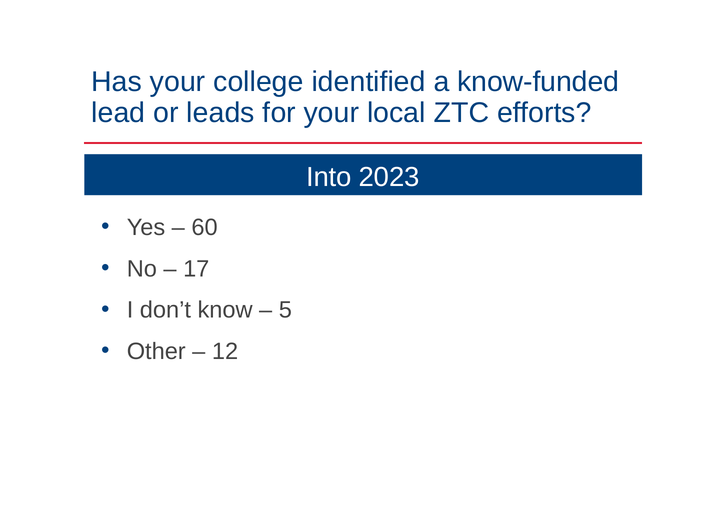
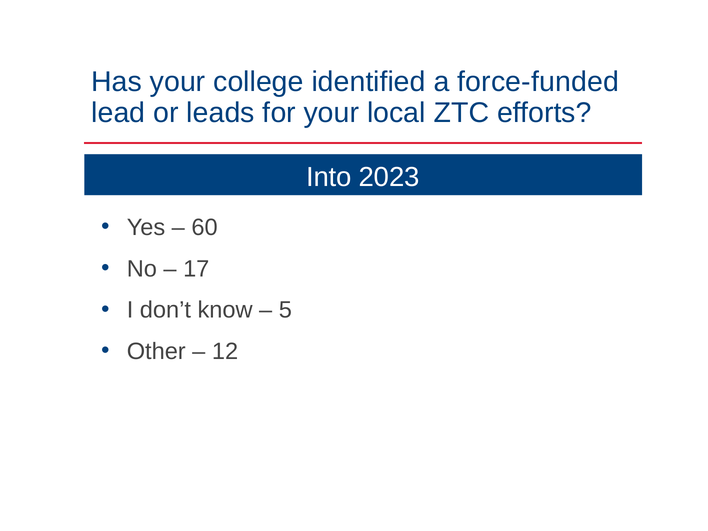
know-funded: know-funded -> force-funded
